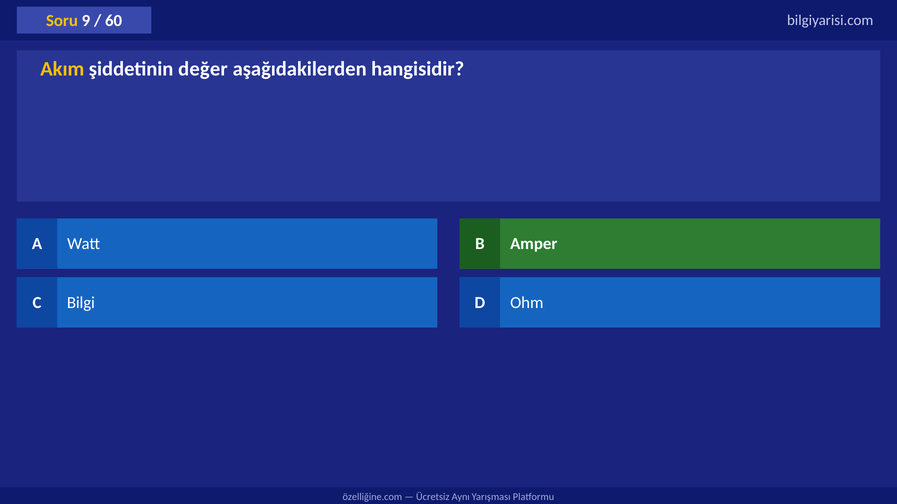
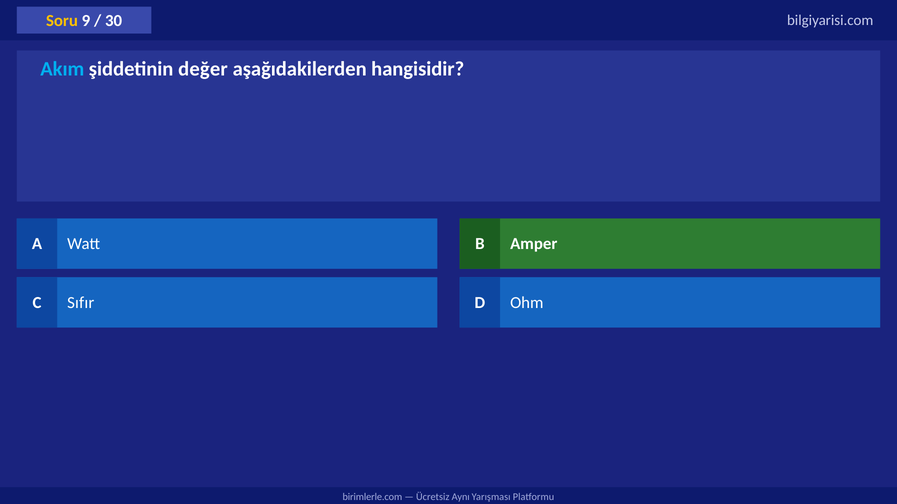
60: 60 -> 30
Akım colour: yellow -> light blue
Bilgi: Bilgi -> Sıfır
özelliğine.com: özelliğine.com -> birimlerle.com
